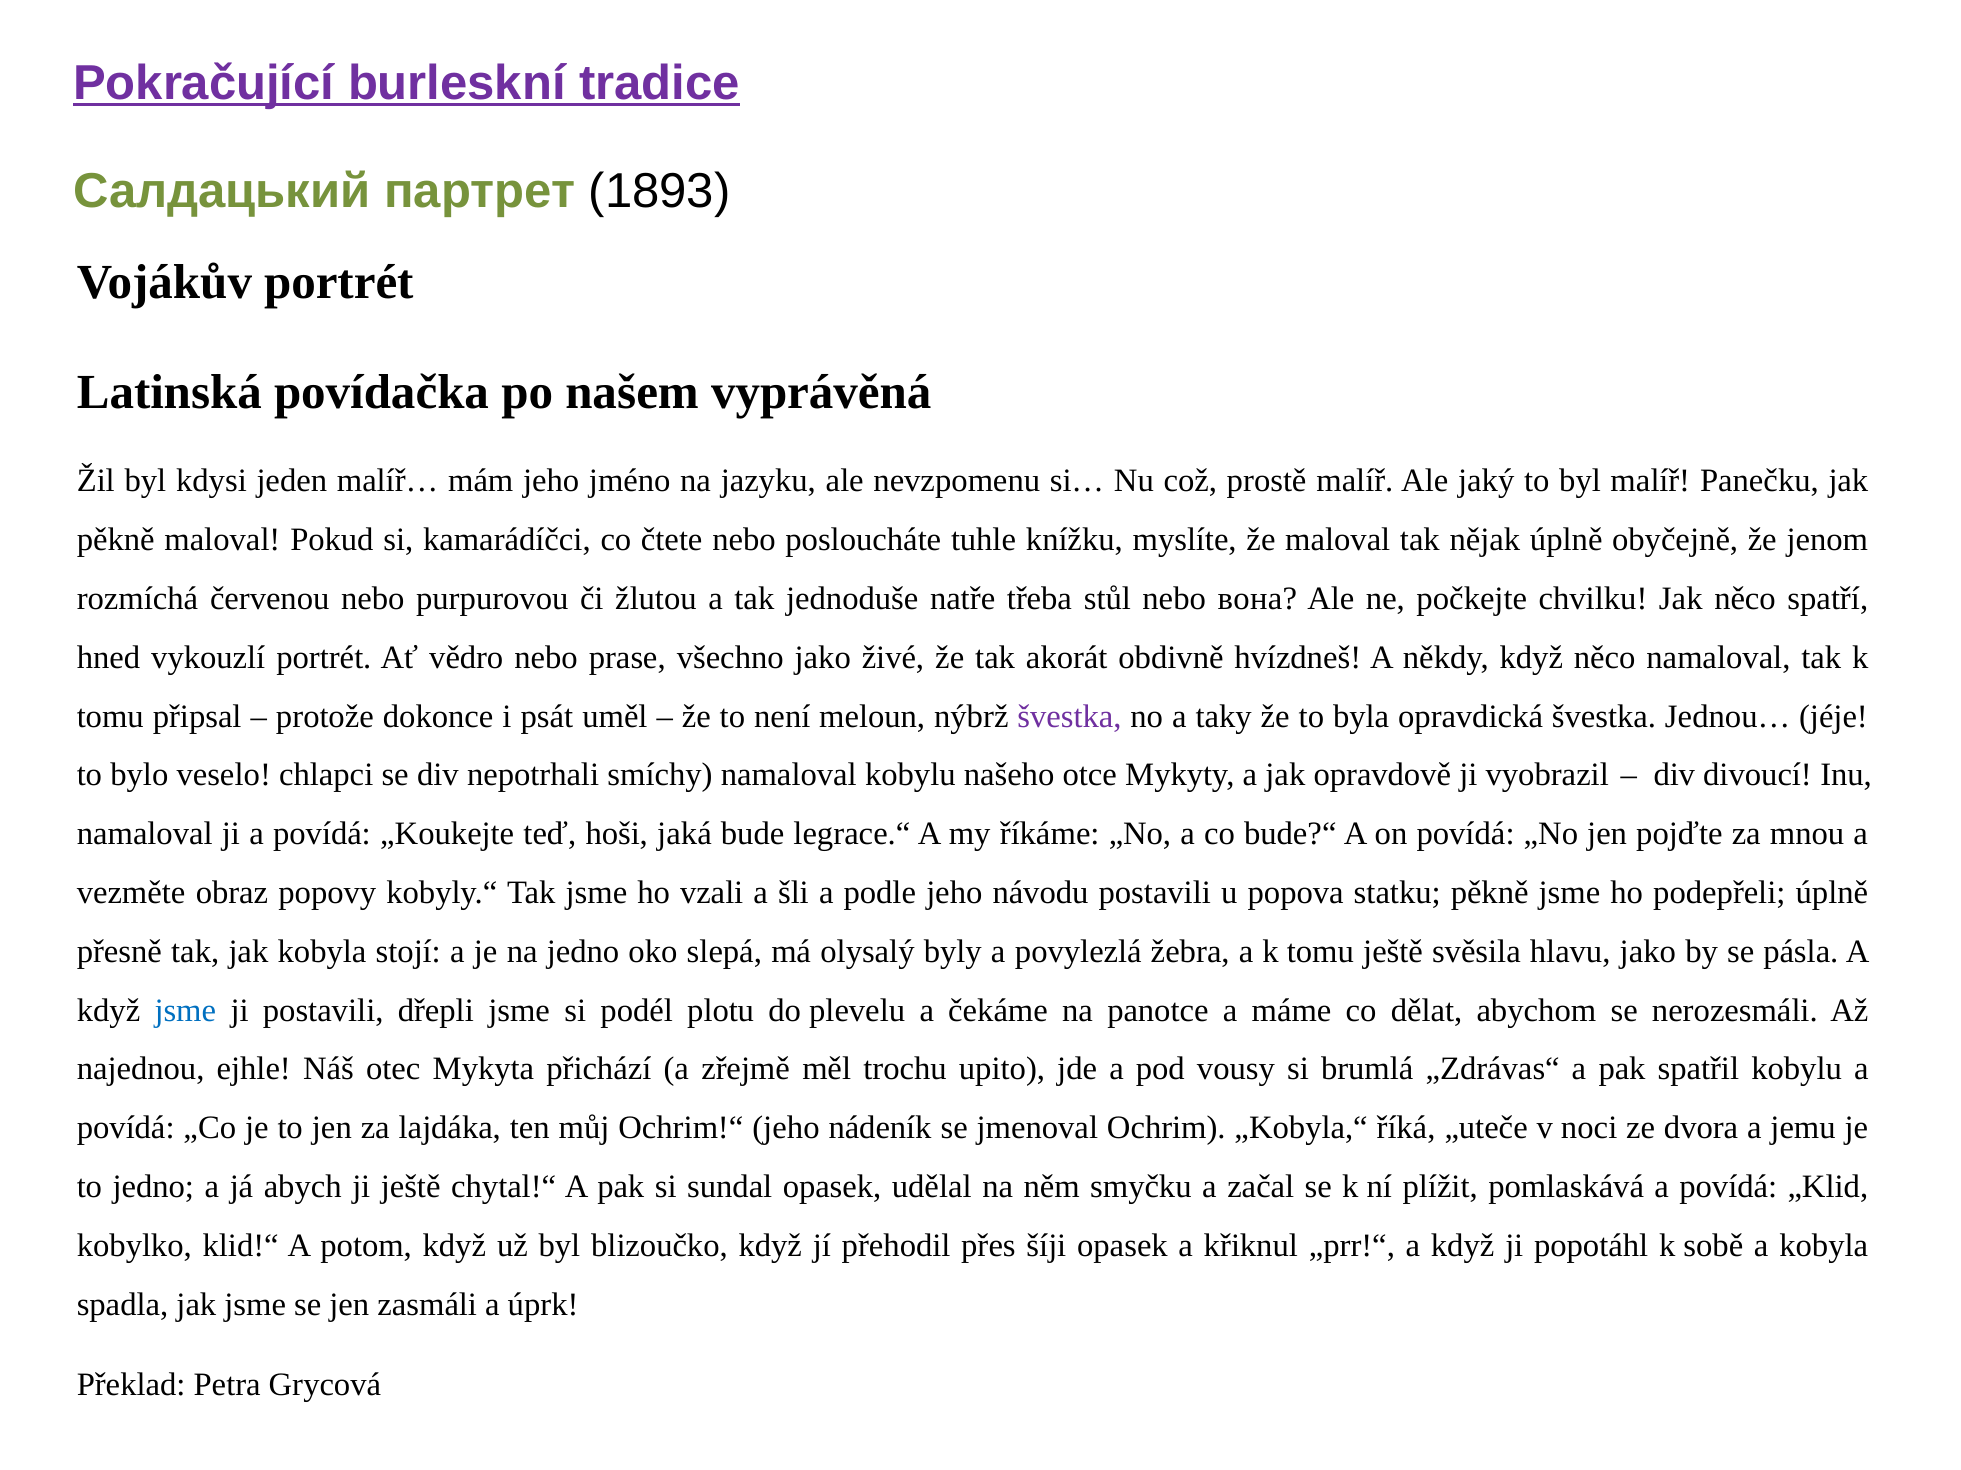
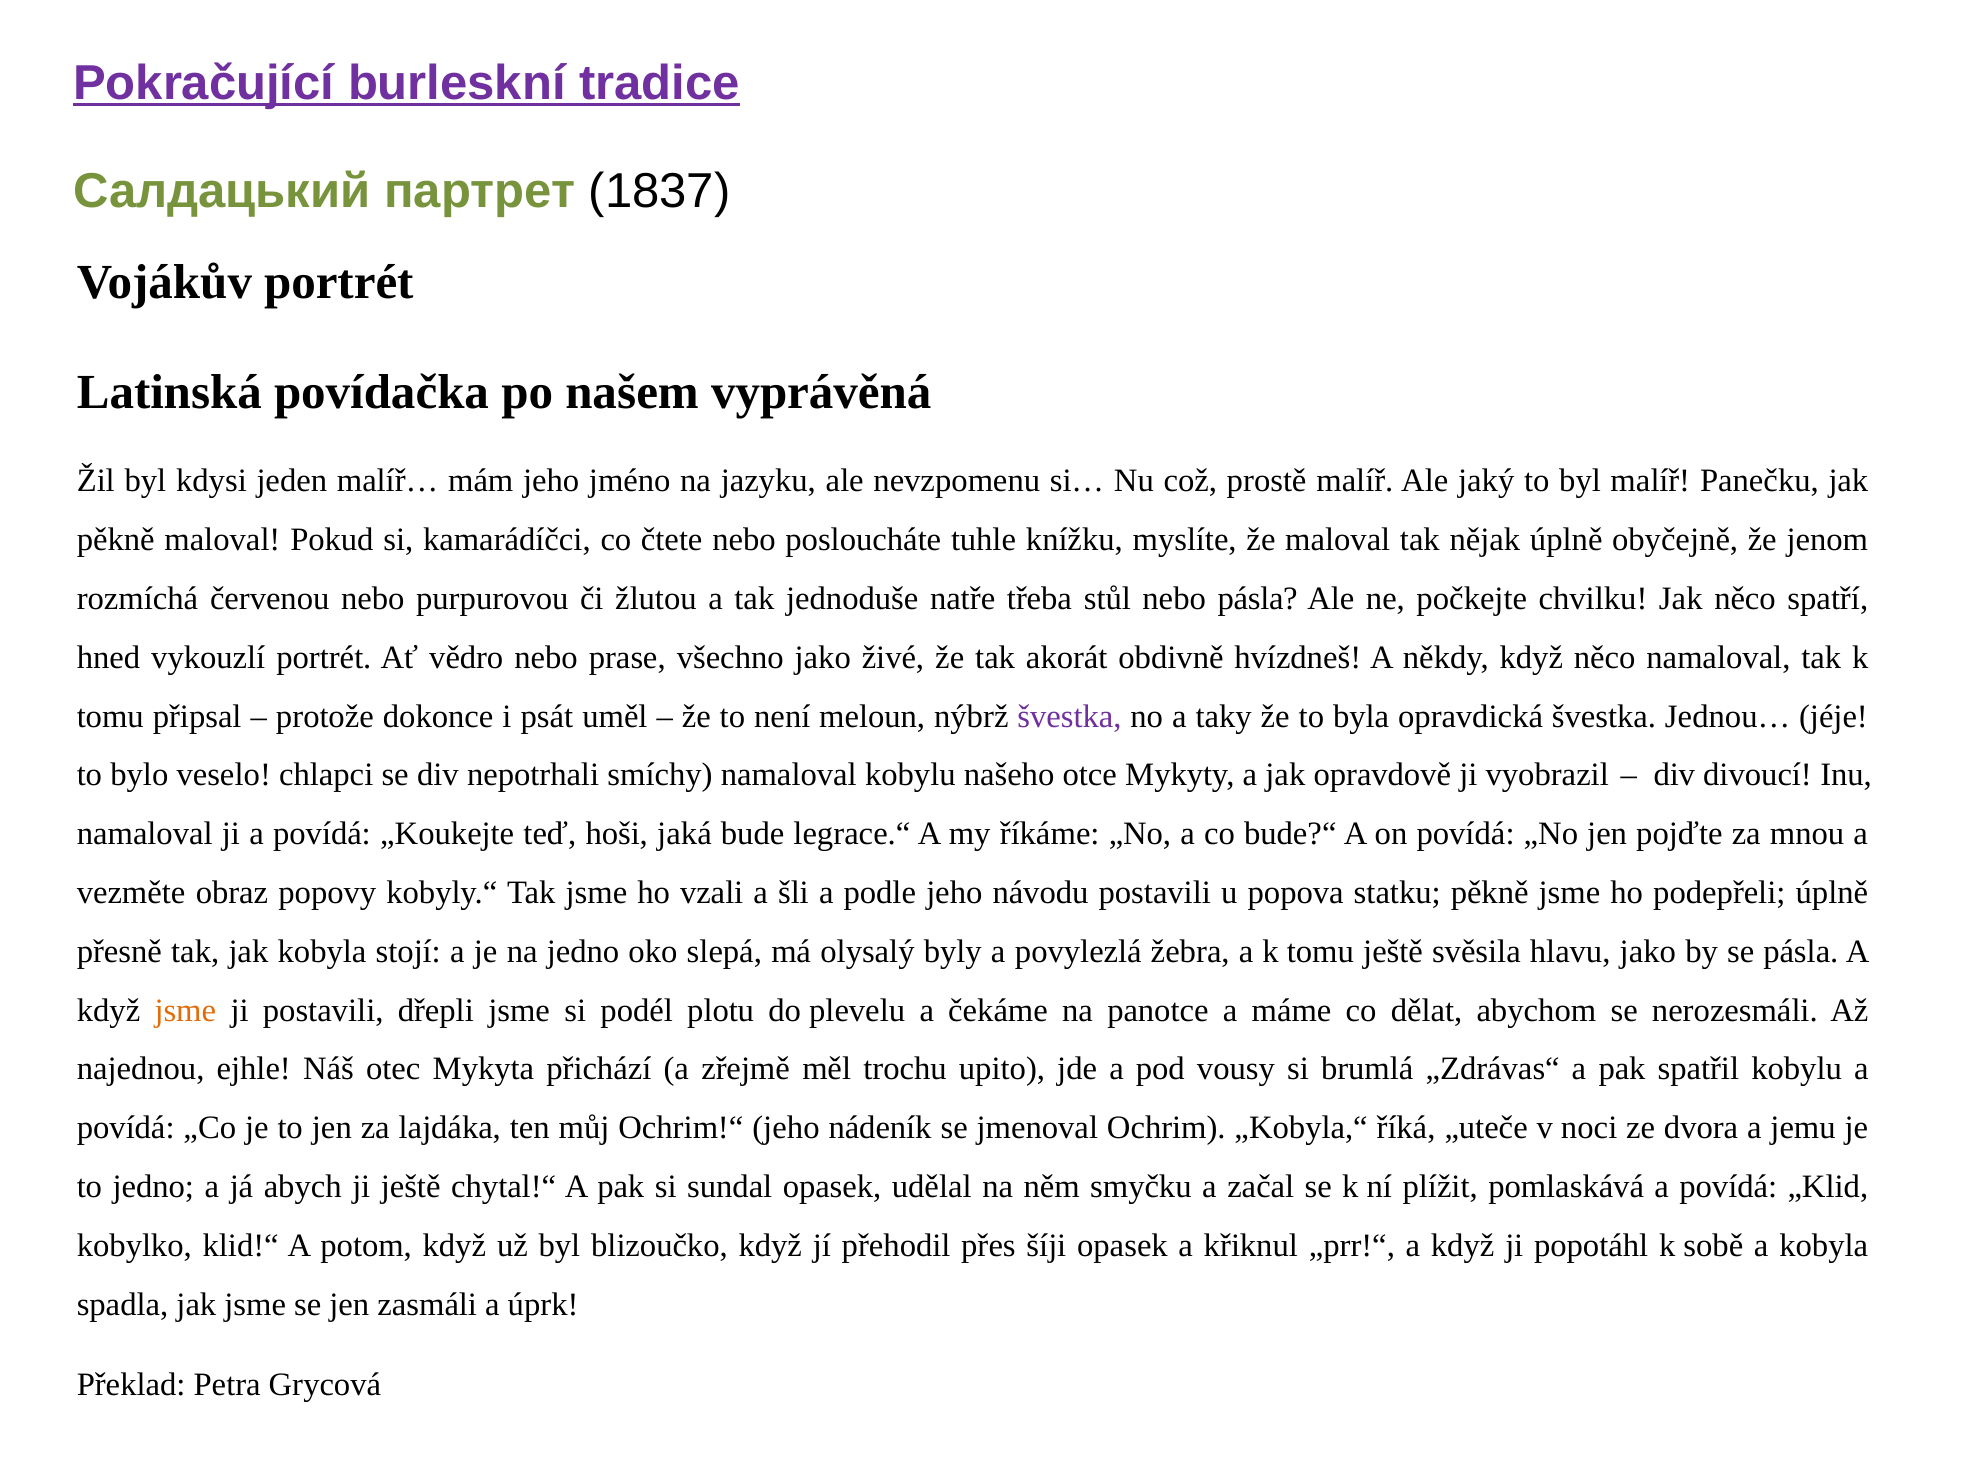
1893: 1893 -> 1837
nebo вона: вона -> pásla
jsme at (185, 1011) colour: blue -> orange
